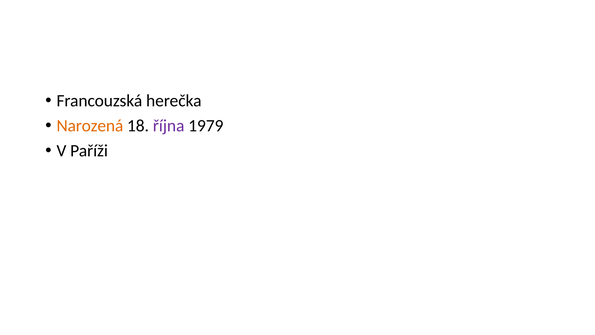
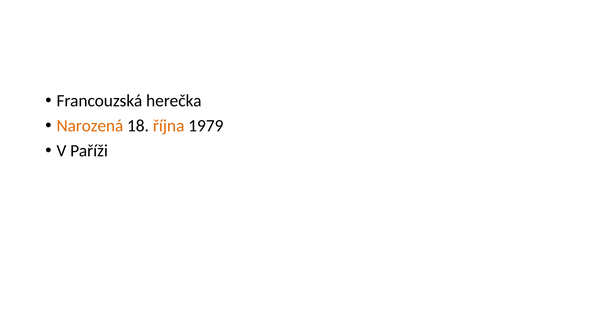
října colour: purple -> orange
